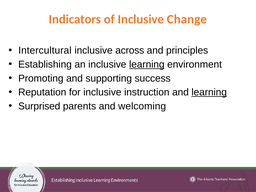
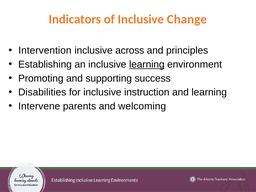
Intercultural: Intercultural -> Intervention
Reputation: Reputation -> Disabilities
learning at (209, 92) underline: present -> none
Surprised: Surprised -> Intervene
